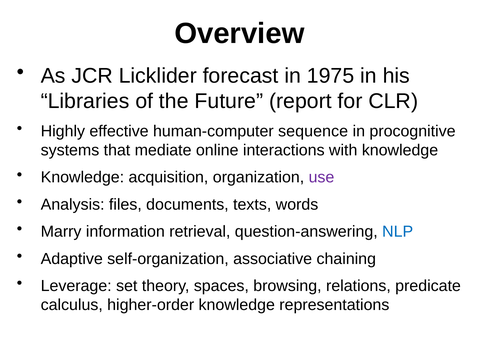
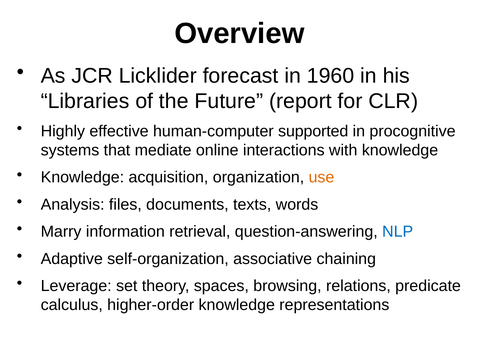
1975: 1975 -> 1960
sequence: sequence -> supported
use colour: purple -> orange
